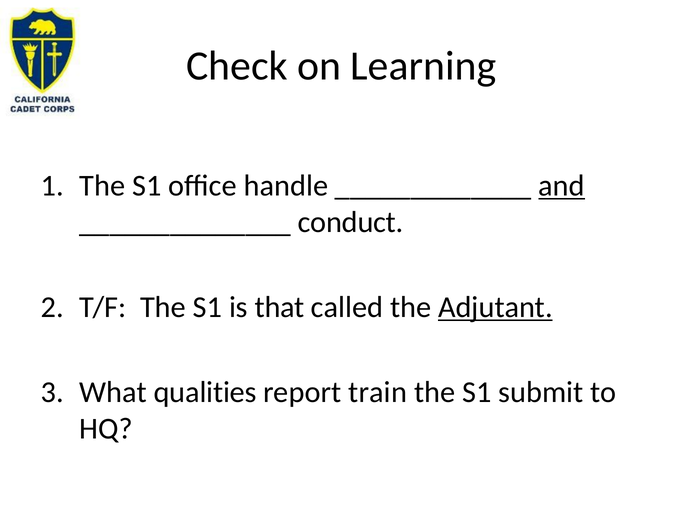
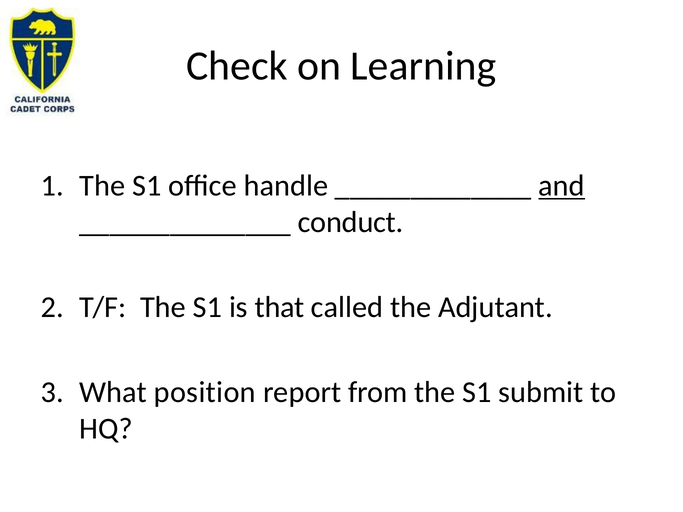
Adjutant underline: present -> none
qualities: qualities -> position
train: train -> from
